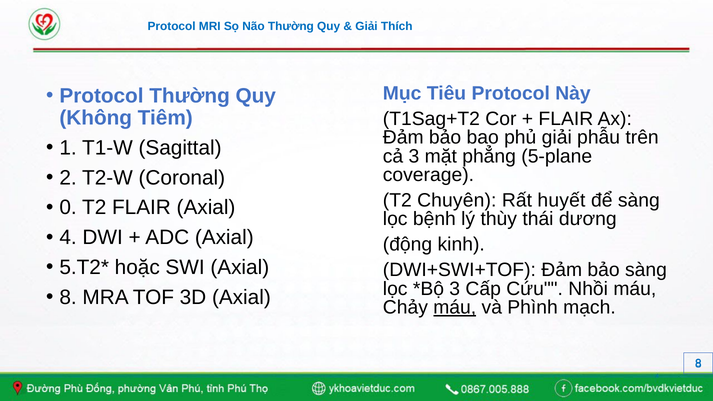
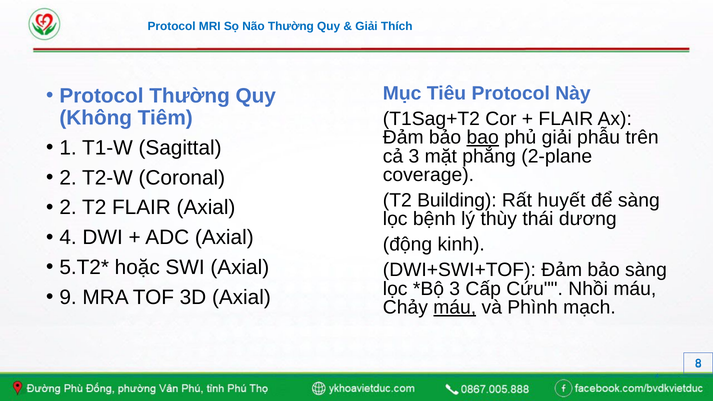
bao underline: none -> present
5-plane: 5-plane -> 2-plane
Chuyên: Chuyên -> Building
0 at (68, 208): 0 -> 2
8 at (68, 297): 8 -> 9
